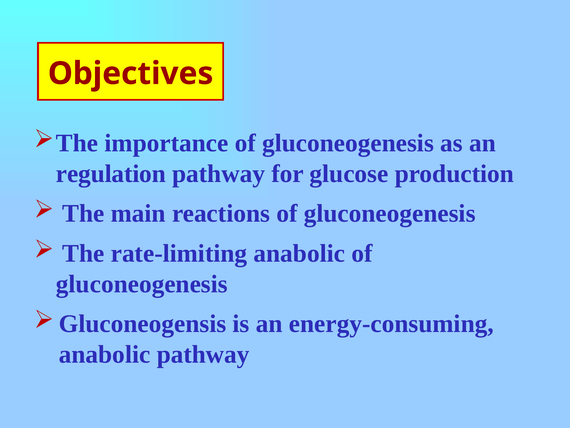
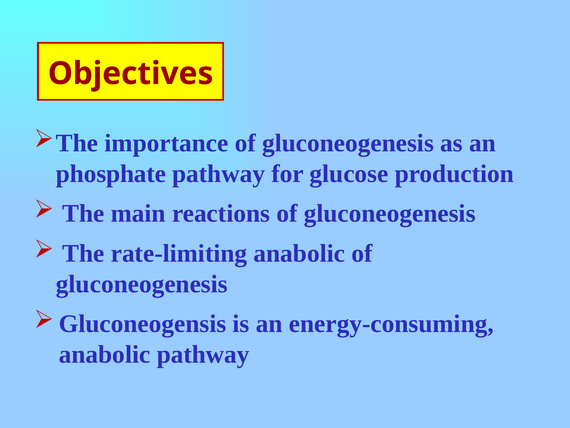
regulation: regulation -> phosphate
